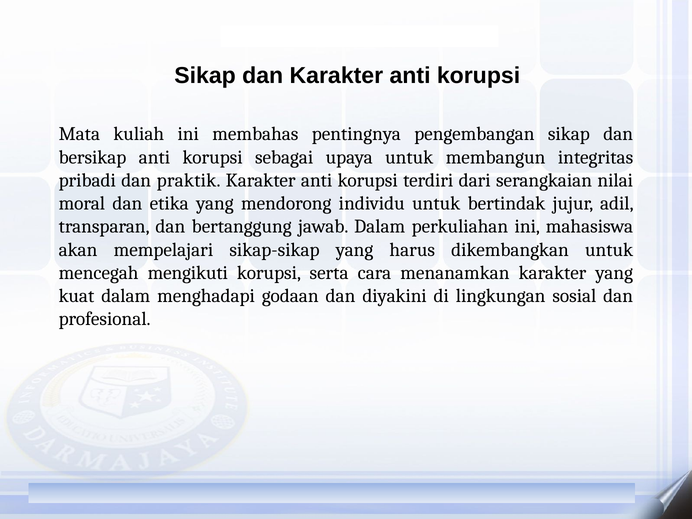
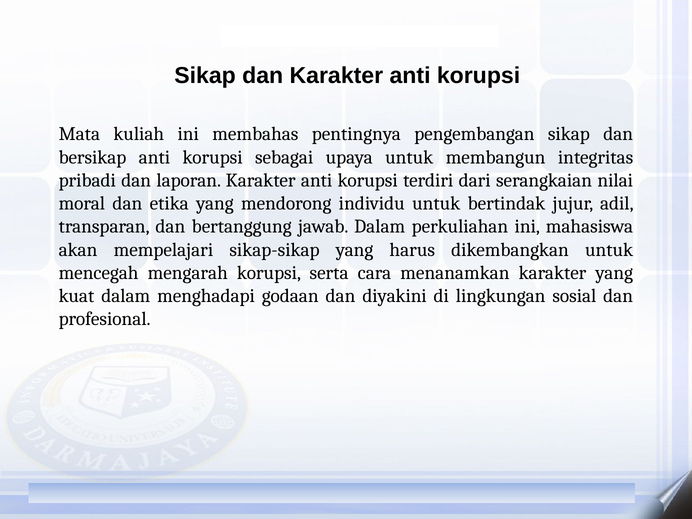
praktik: praktik -> laporan
mengikuti: mengikuti -> mengarah
